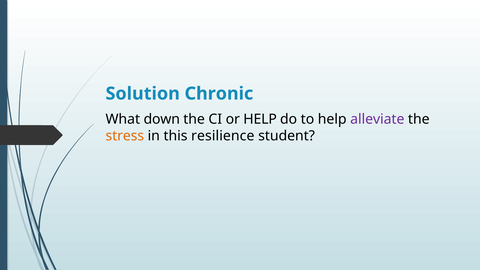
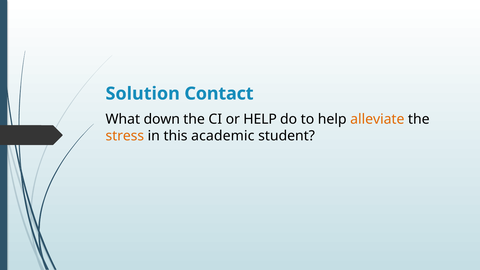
Chronic: Chronic -> Contact
alleviate colour: purple -> orange
resilience: resilience -> academic
